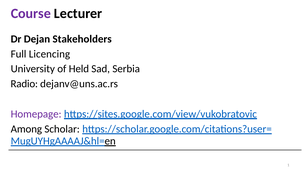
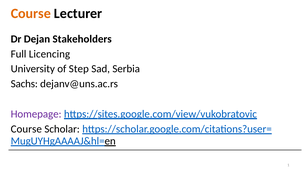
Course at (31, 13) colour: purple -> orange
Held: Held -> Step
Radio: Radio -> Sachs
Among at (26, 129): Among -> Course
